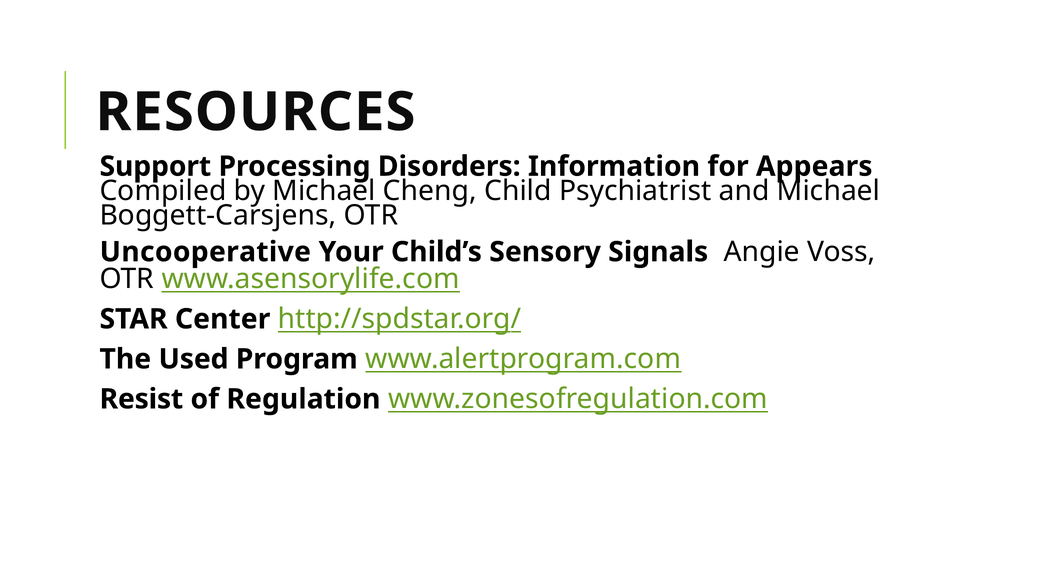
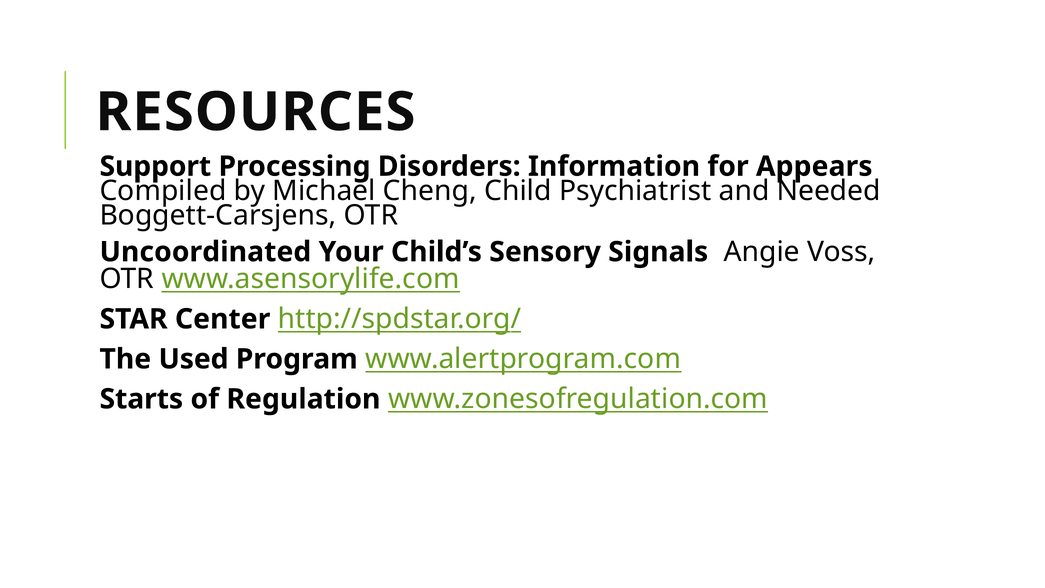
and Michael: Michael -> Needed
Uncooperative: Uncooperative -> Uncoordinated
Resist: Resist -> Starts
